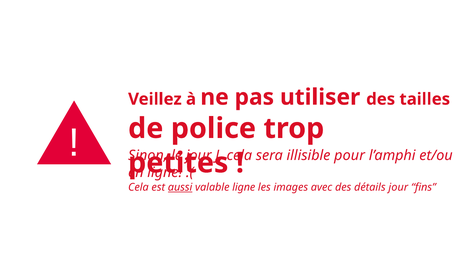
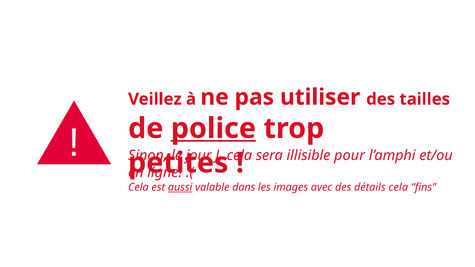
police underline: none -> present
valable ligne: ligne -> dans
détails jour: jour -> cela
